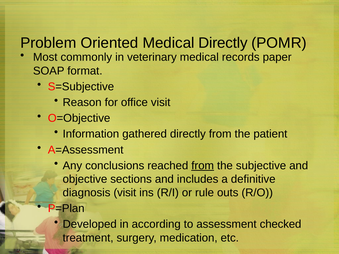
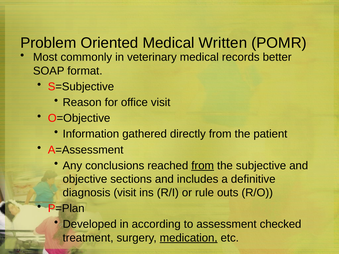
Medical Directly: Directly -> Written
paper: paper -> better
medication underline: none -> present
